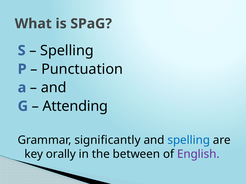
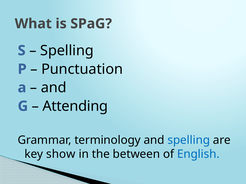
significantly: significantly -> terminology
orally: orally -> show
English colour: purple -> blue
